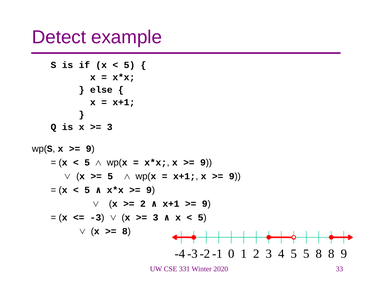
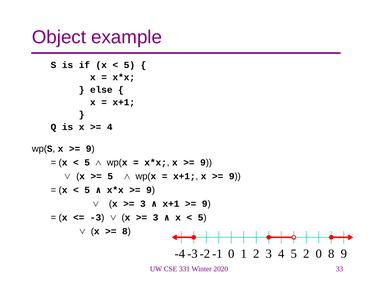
Detect: Detect -> Object
3 at (110, 127): 3 -> 4
2 at (143, 204): 2 -> 3
4 5: 5 -> 2
0 8: 8 -> 0
